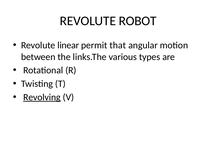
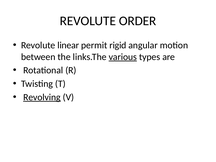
ROBOT: ROBOT -> ORDER
that: that -> rigid
various underline: none -> present
